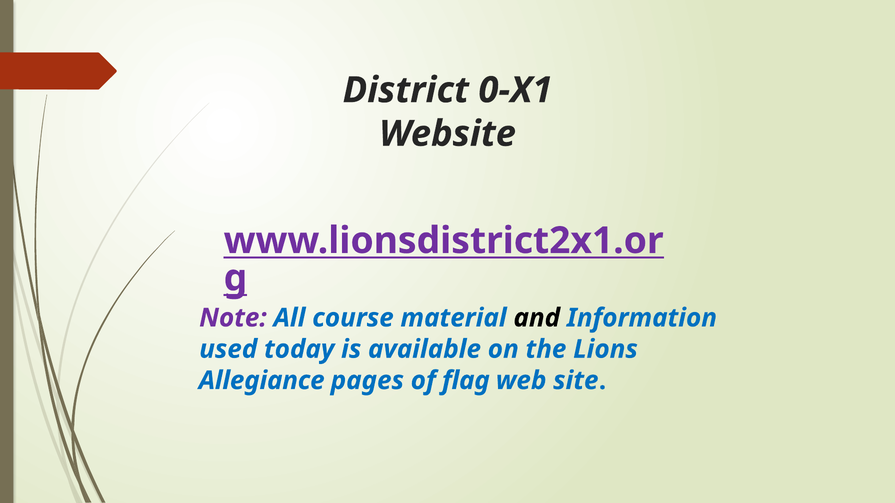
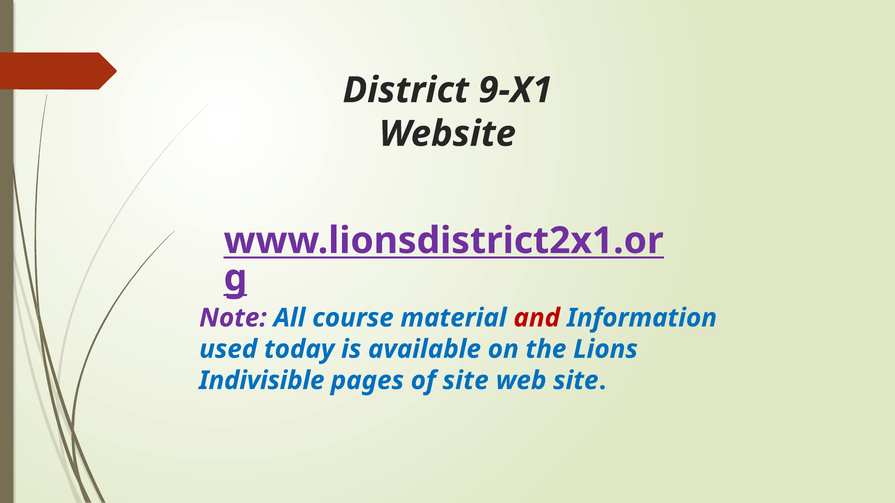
0-X1: 0-X1 -> 9-X1
and colour: black -> red
Allegiance: Allegiance -> Indivisible
of flag: flag -> site
